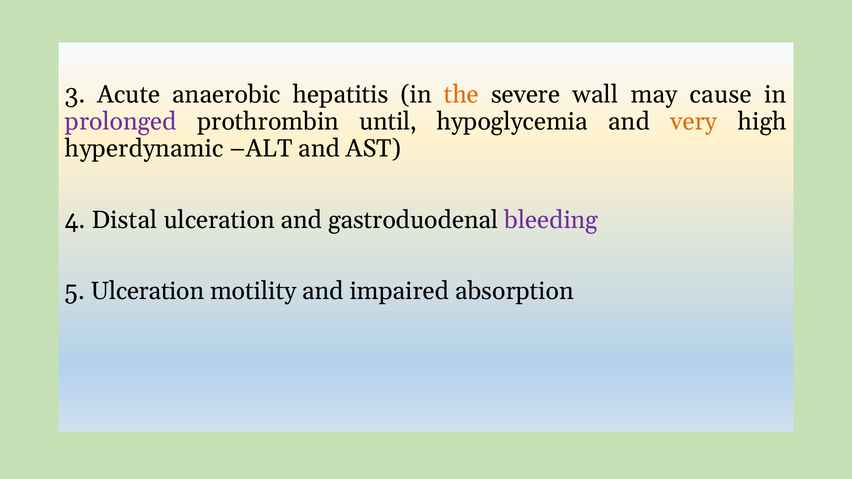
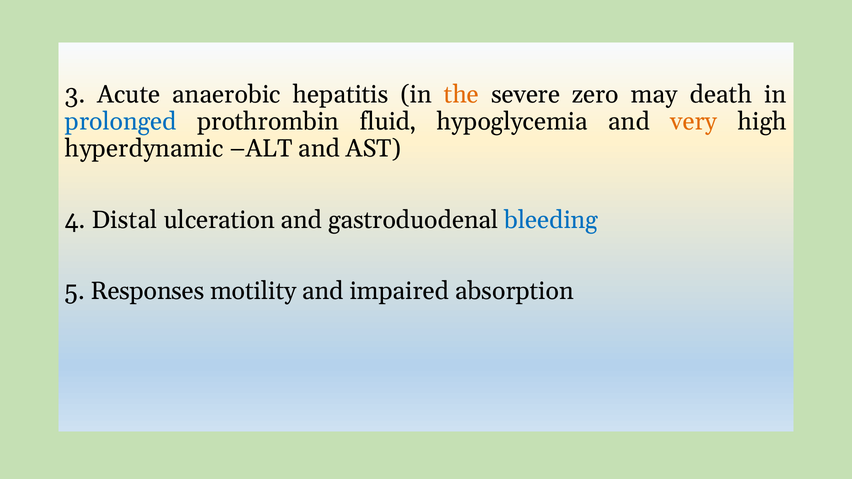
wall: wall -> zero
cause: cause -> death
prolonged colour: purple -> blue
until: until -> fluid
bleeding colour: purple -> blue
5 Ulceration: Ulceration -> Responses
